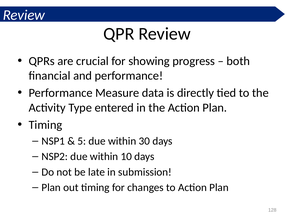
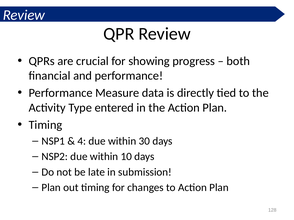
5: 5 -> 4
